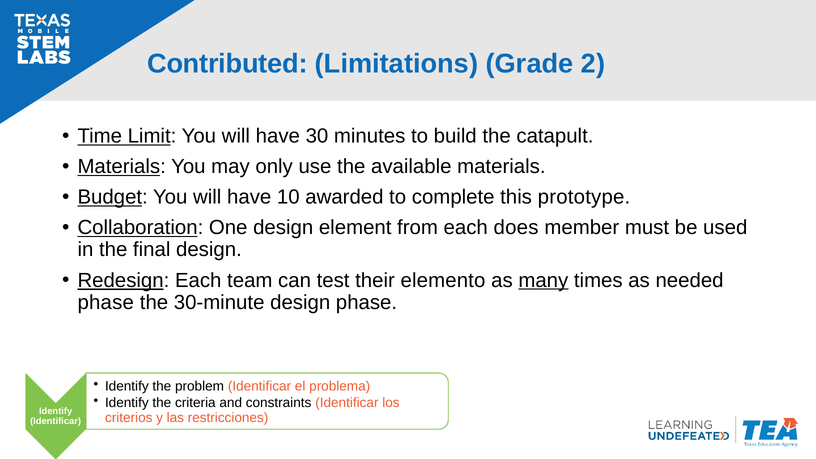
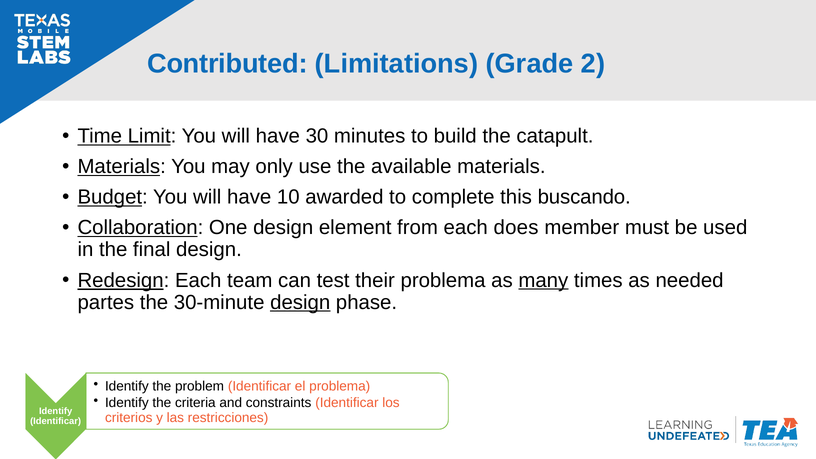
prototype: prototype -> buscando
their elemento: elemento -> problema
phase at (106, 302): phase -> partes
design at (300, 302) underline: none -> present
